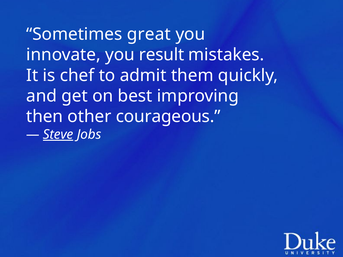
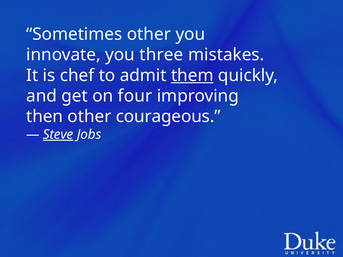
Sometimes great: great -> other
result: result -> three
them underline: none -> present
best: best -> four
